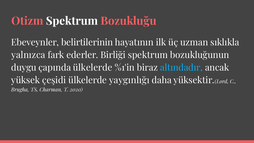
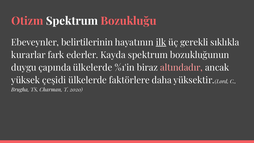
ilk underline: none -> present
uzman: uzman -> gerekli
yalnızca: yalnızca -> kurarlar
Birliği: Birliği -> Kayda
altındadır colour: light blue -> pink
yaygınlığı: yaygınlığı -> faktörlere
